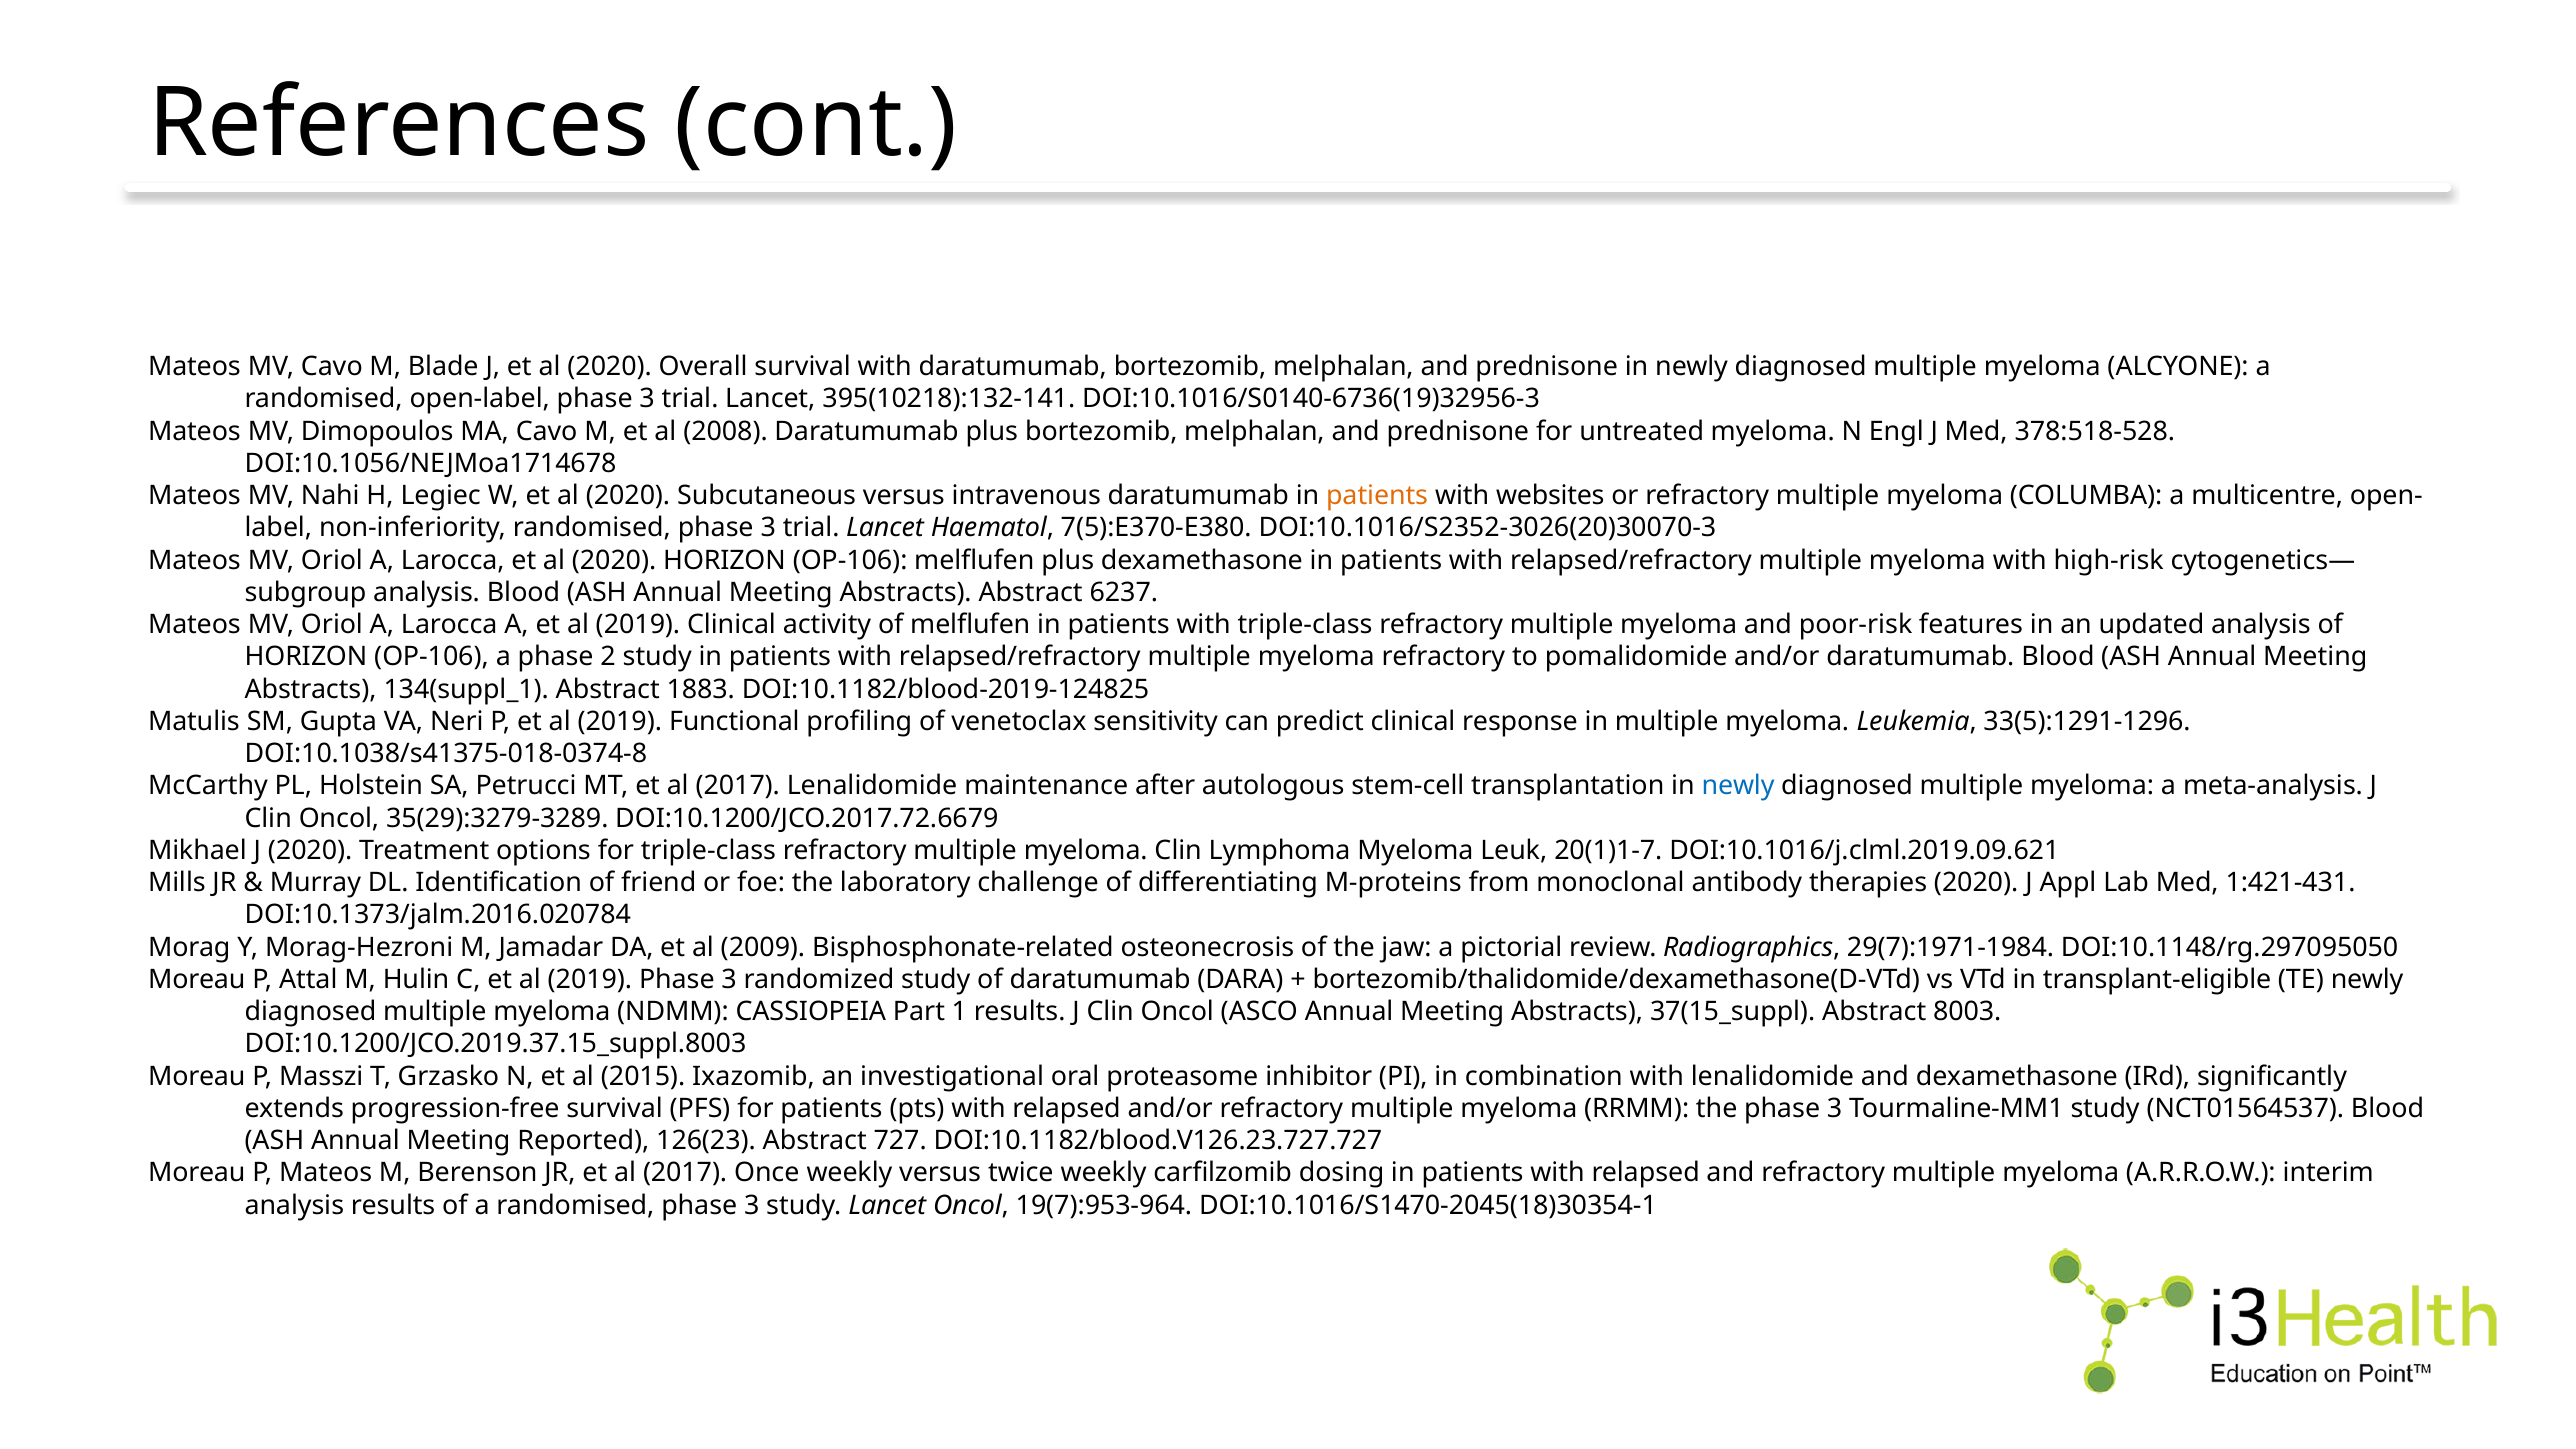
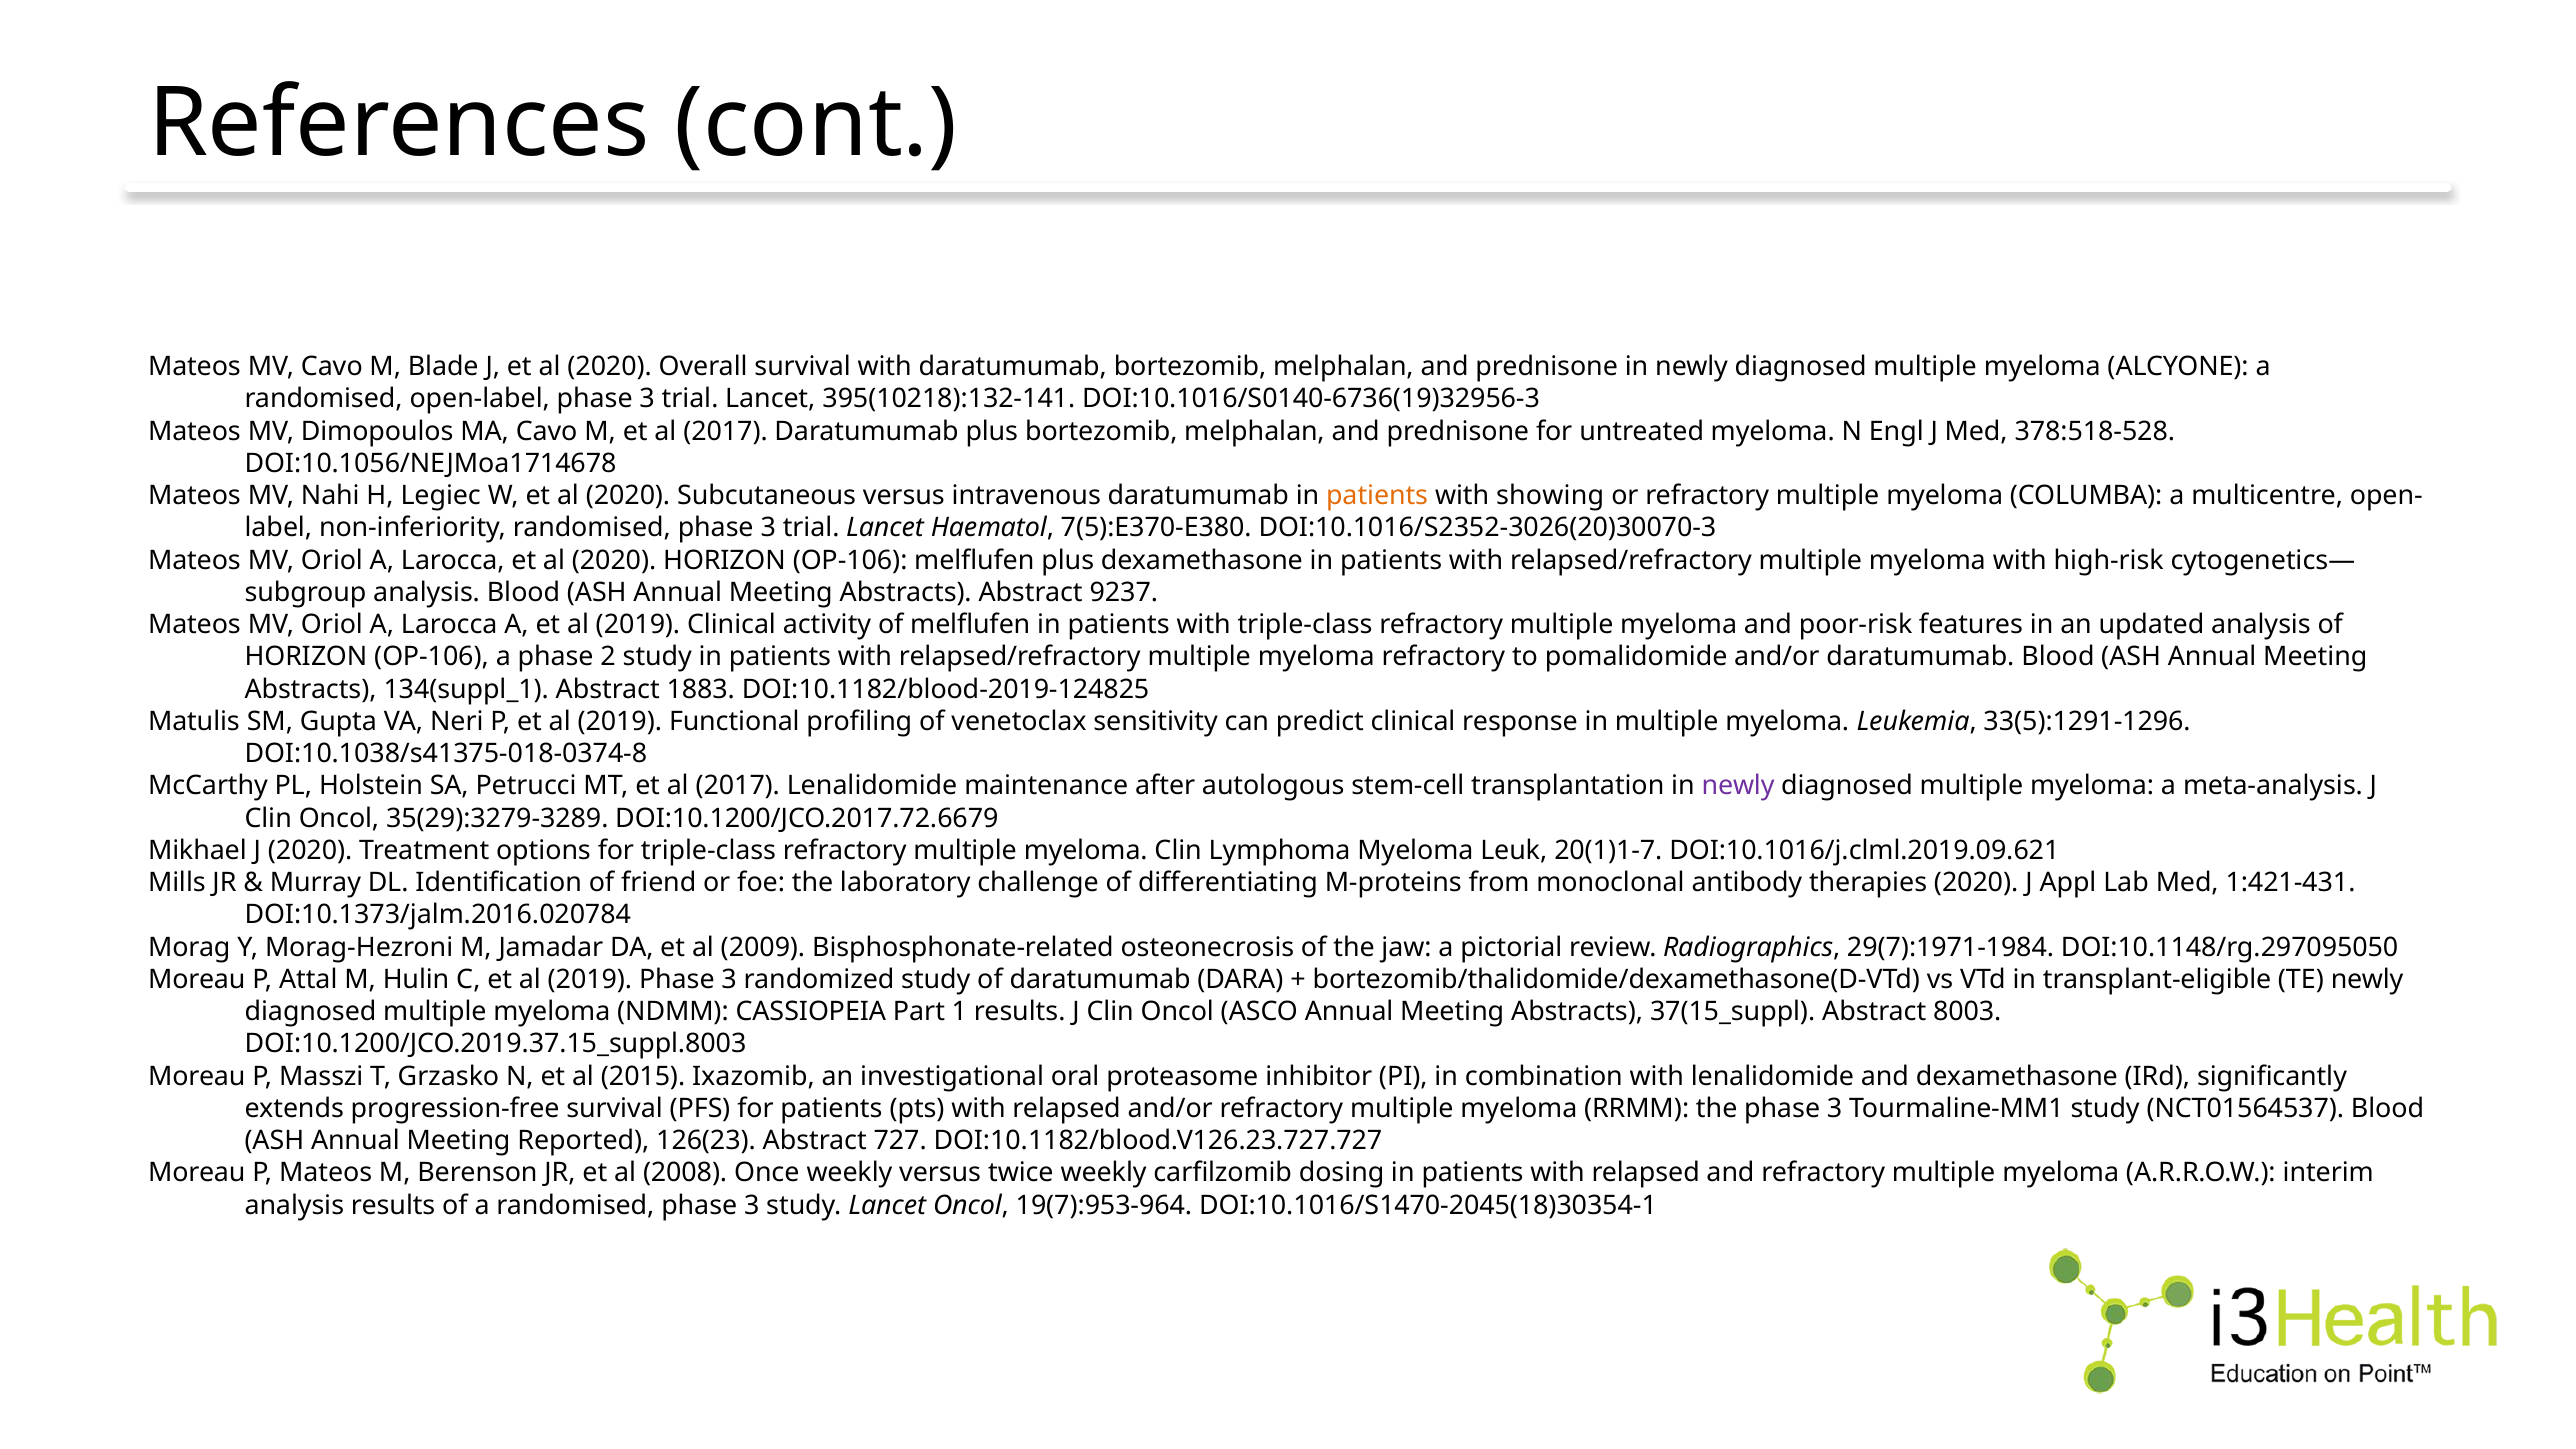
M et al 2008: 2008 -> 2017
websites: websites -> showing
6237: 6237 -> 9237
newly at (1738, 786) colour: blue -> purple
JR et al 2017: 2017 -> 2008
